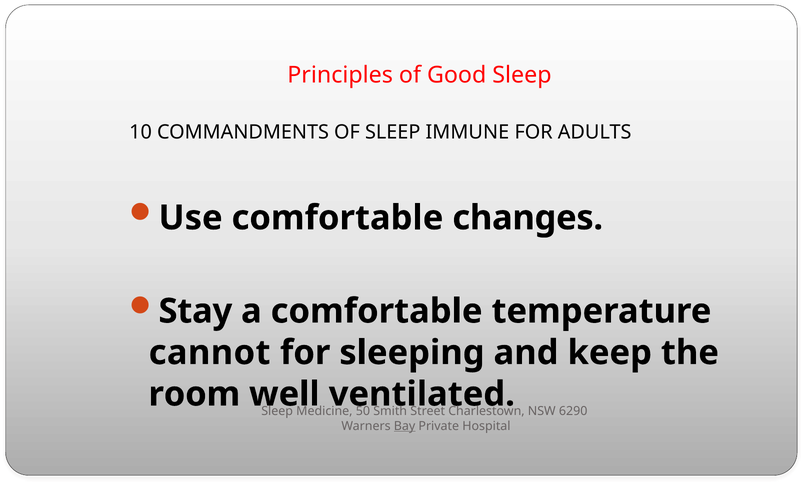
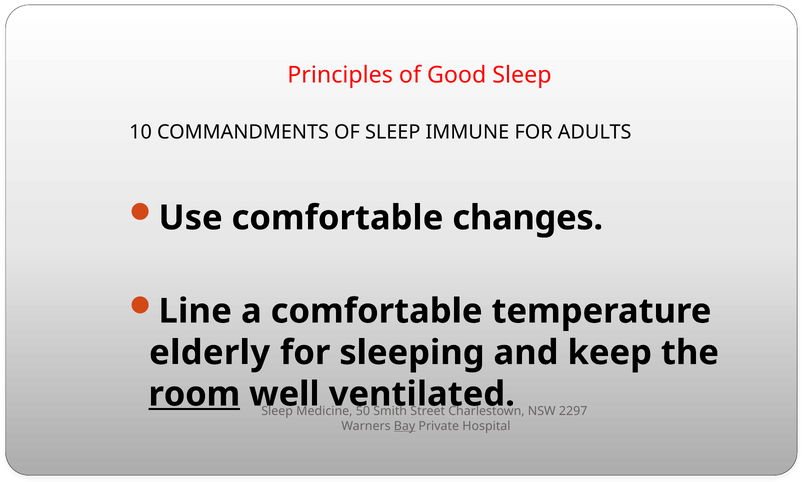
Stay: Stay -> Line
cannot: cannot -> elderly
room underline: none -> present
6290: 6290 -> 2297
